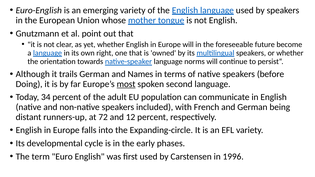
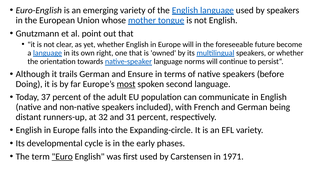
Names: Names -> Ensure
34: 34 -> 37
72: 72 -> 32
12: 12 -> 31
Euro underline: none -> present
1996: 1996 -> 1971
